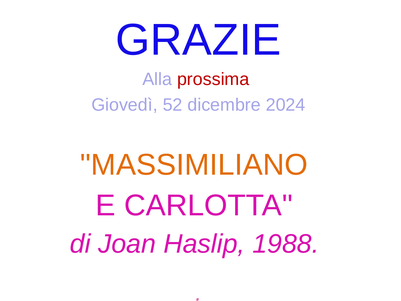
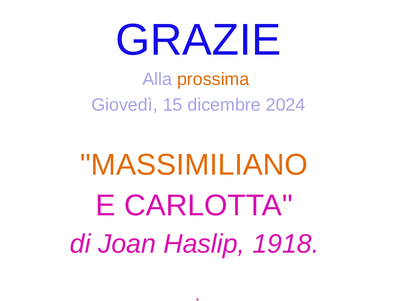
prossima colour: red -> orange
52: 52 -> 15
1988: 1988 -> 1918
